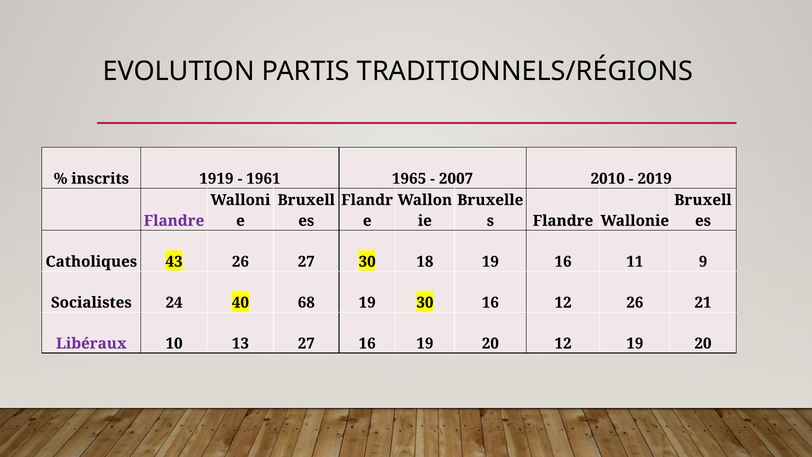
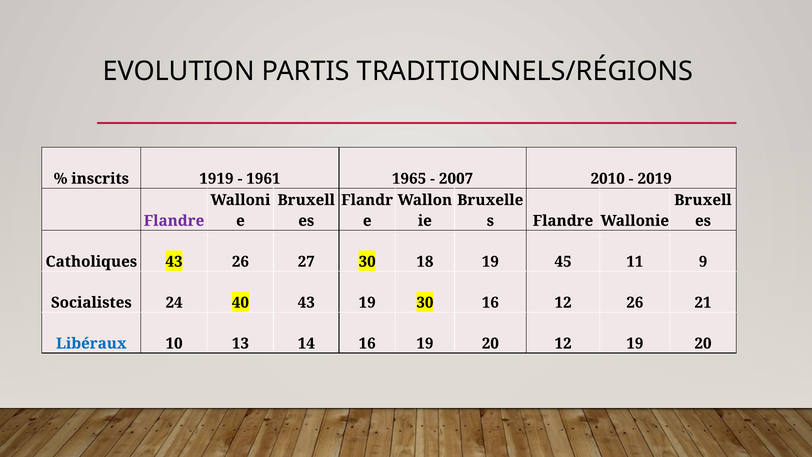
19 16: 16 -> 45
40 68: 68 -> 43
Libéraux colour: purple -> blue
13 27: 27 -> 14
